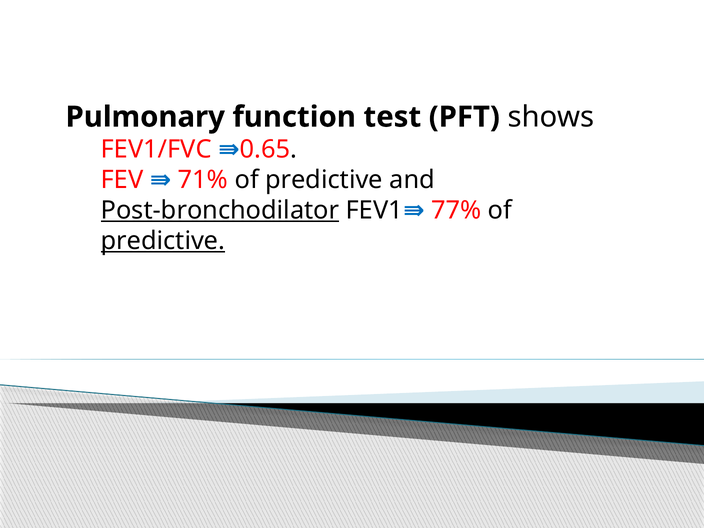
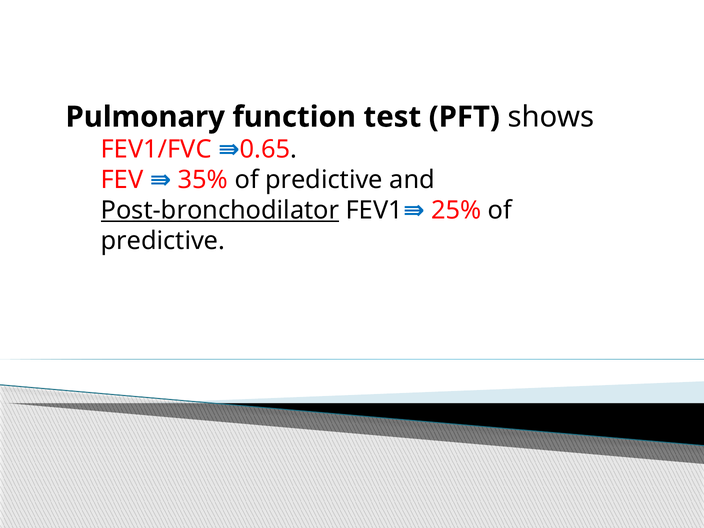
71%: 71% -> 35%
77%: 77% -> 25%
predictive at (163, 241) underline: present -> none
